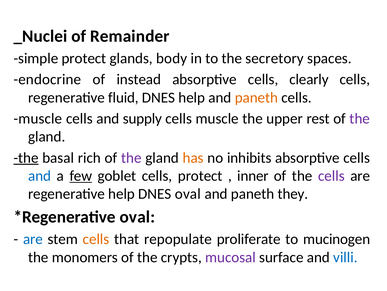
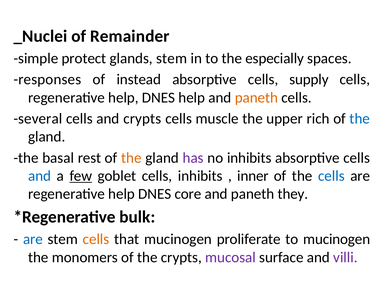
glands body: body -> stem
secretory: secretory -> especially
endocrine: endocrine -> responses
clearly: clearly -> supply
fluid at (123, 97): fluid -> help
muscle at (38, 118): muscle -> several
and supply: supply -> crypts
rest: rest -> rich
the at (360, 118) colour: purple -> blue
the at (26, 157) underline: present -> none
rich: rich -> rest
the at (131, 157) colour: purple -> orange
has colour: orange -> purple
cells protect: protect -> inhibits
cells at (331, 175) colour: purple -> blue
DNES oval: oval -> core
oval at (137, 216): oval -> bulk
that repopulate: repopulate -> mucinogen
villi colour: blue -> purple
